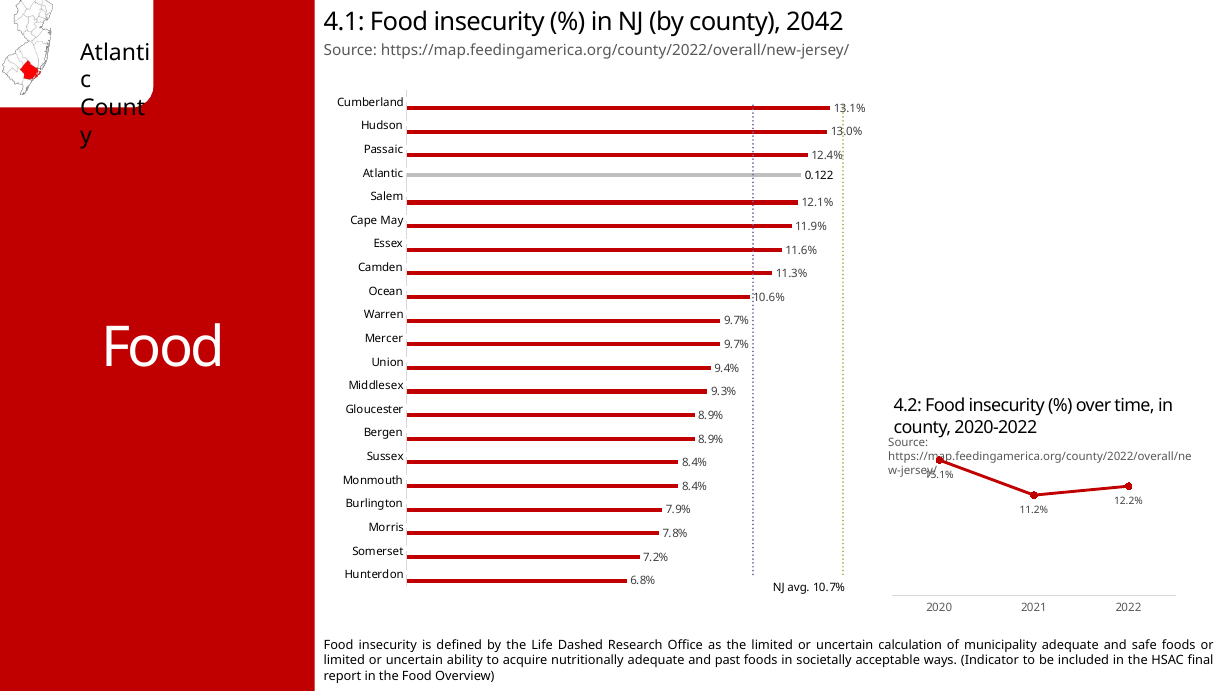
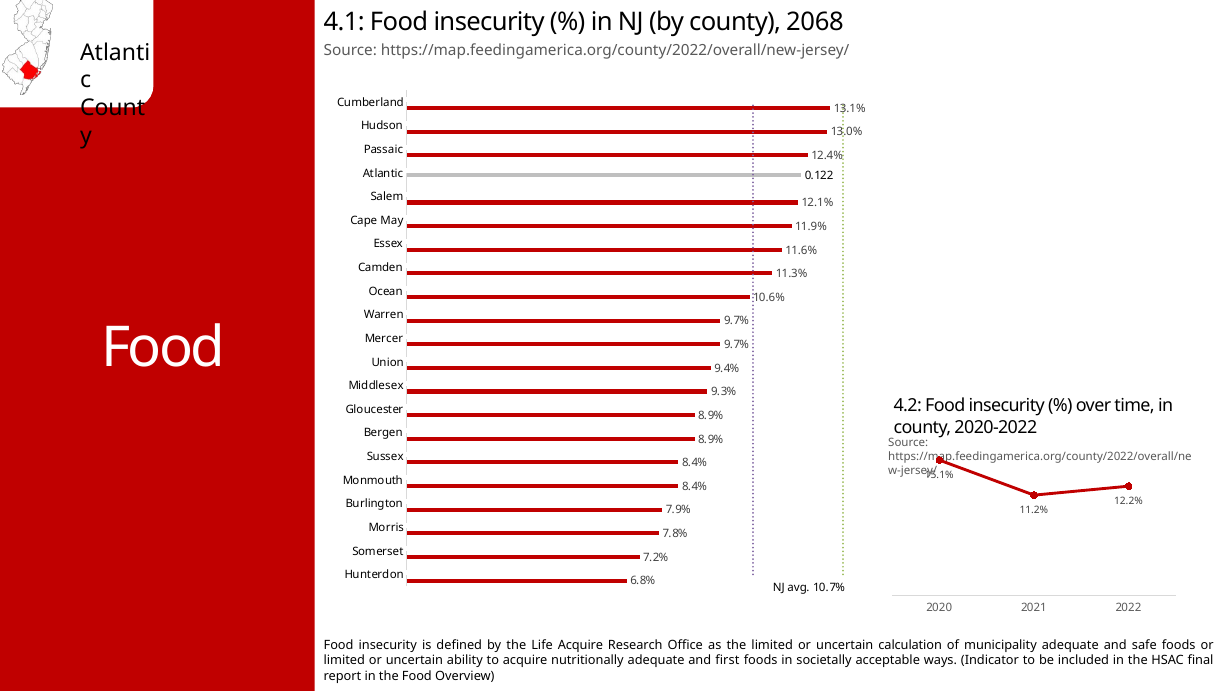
2042: 2042 -> 2068
Life Dashed: Dashed -> Acquire
past: past -> first
